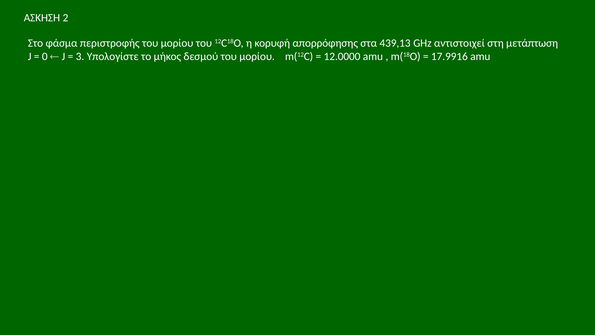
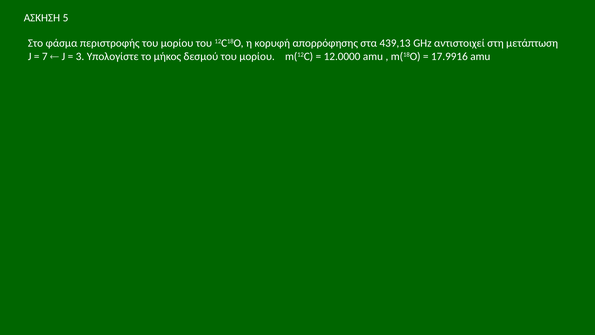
2: 2 -> 5
0: 0 -> 7
